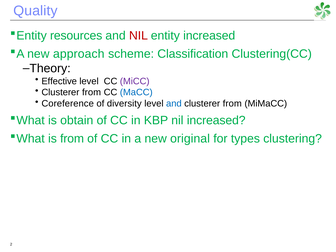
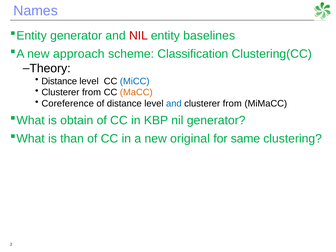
Quality: Quality -> Names
resources at (76, 36): resources -> generator
entity increased: increased -> baselines
Effective at (59, 81): Effective -> Distance
MiCC colour: purple -> blue
MaCC colour: blue -> orange
of diversity: diversity -> distance
nil increased: increased -> generator
is from: from -> than
types: types -> same
